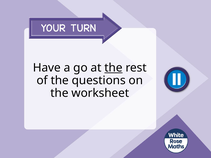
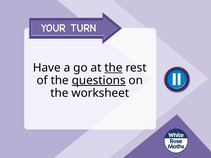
questions underline: none -> present
